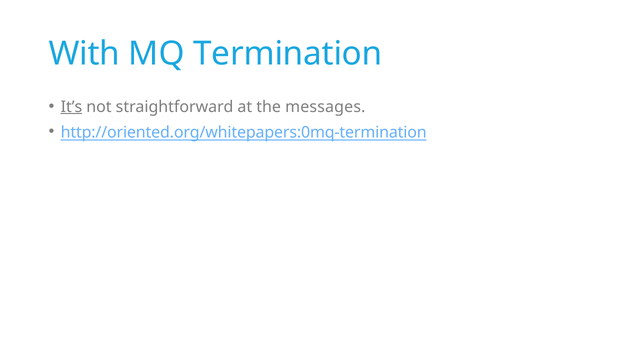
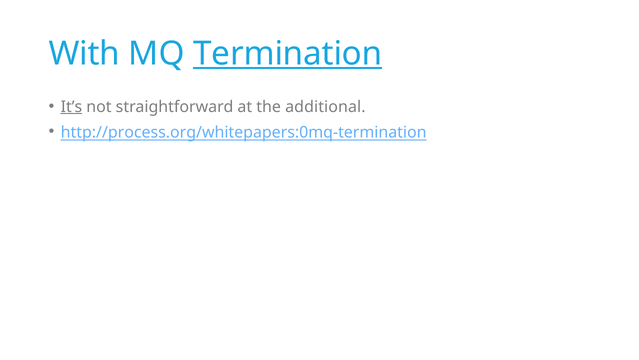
Termination underline: none -> present
messages: messages -> additional
http://oriented.org/whitepapers:0mq-termination: http://oriented.org/whitepapers:0mq-termination -> http://process.org/whitepapers:0mq-termination
